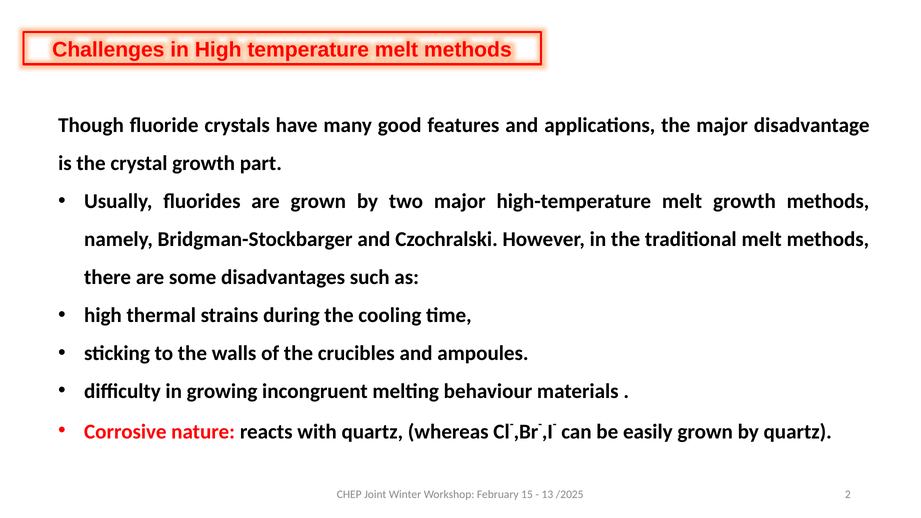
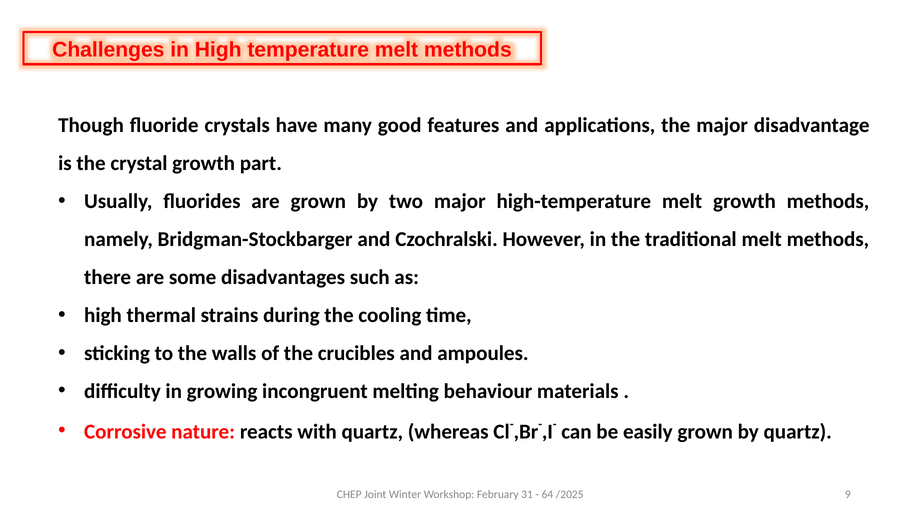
15: 15 -> 31
13: 13 -> 64
2: 2 -> 9
